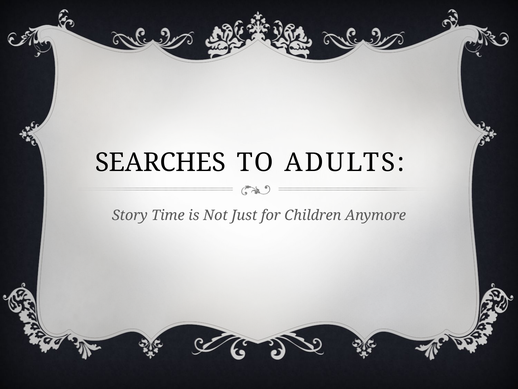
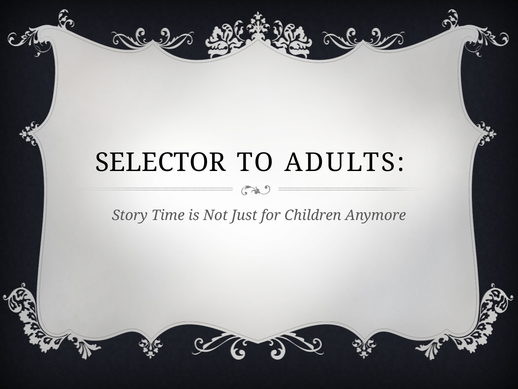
SEARCHES: SEARCHES -> SELECTOR
